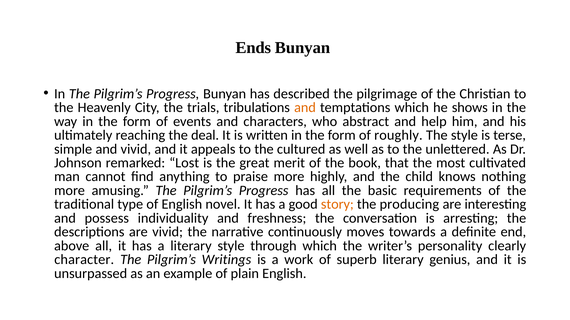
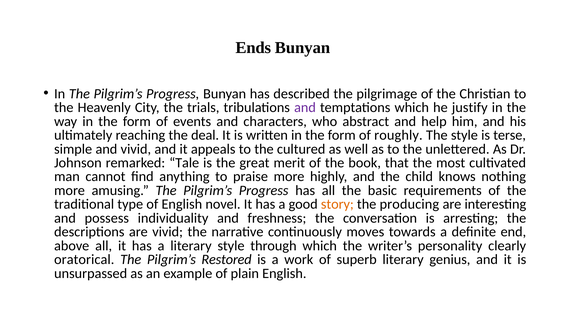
and at (305, 108) colour: orange -> purple
shows: shows -> justify
Lost: Lost -> Tale
character: character -> oratorical
Writings: Writings -> Restored
